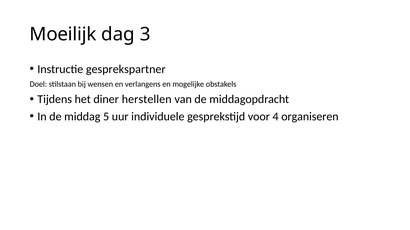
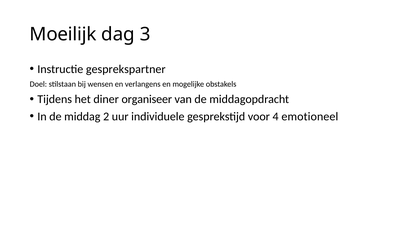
herstellen: herstellen -> organiseer
5: 5 -> 2
organiseren: organiseren -> emotioneel
